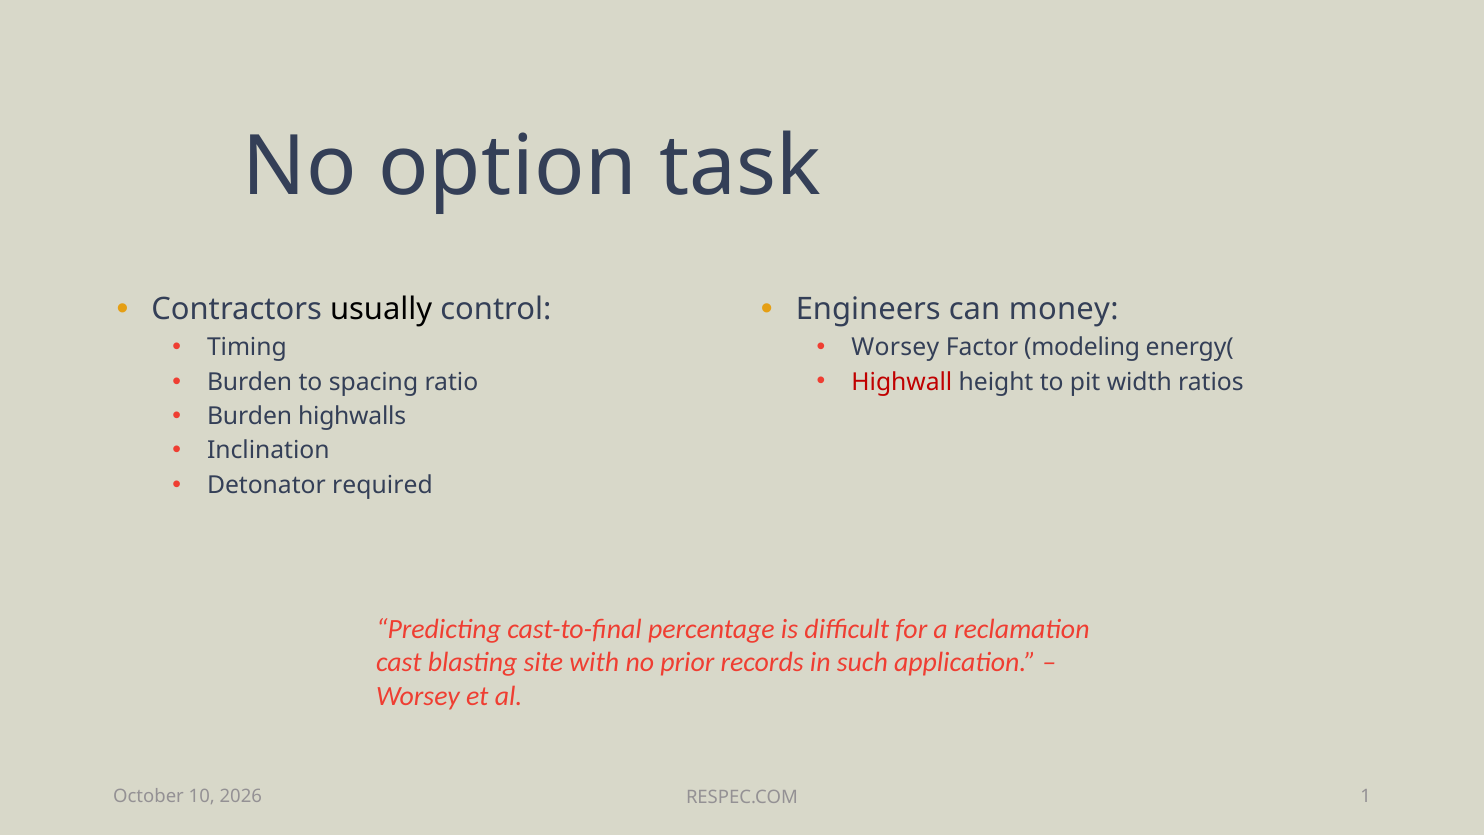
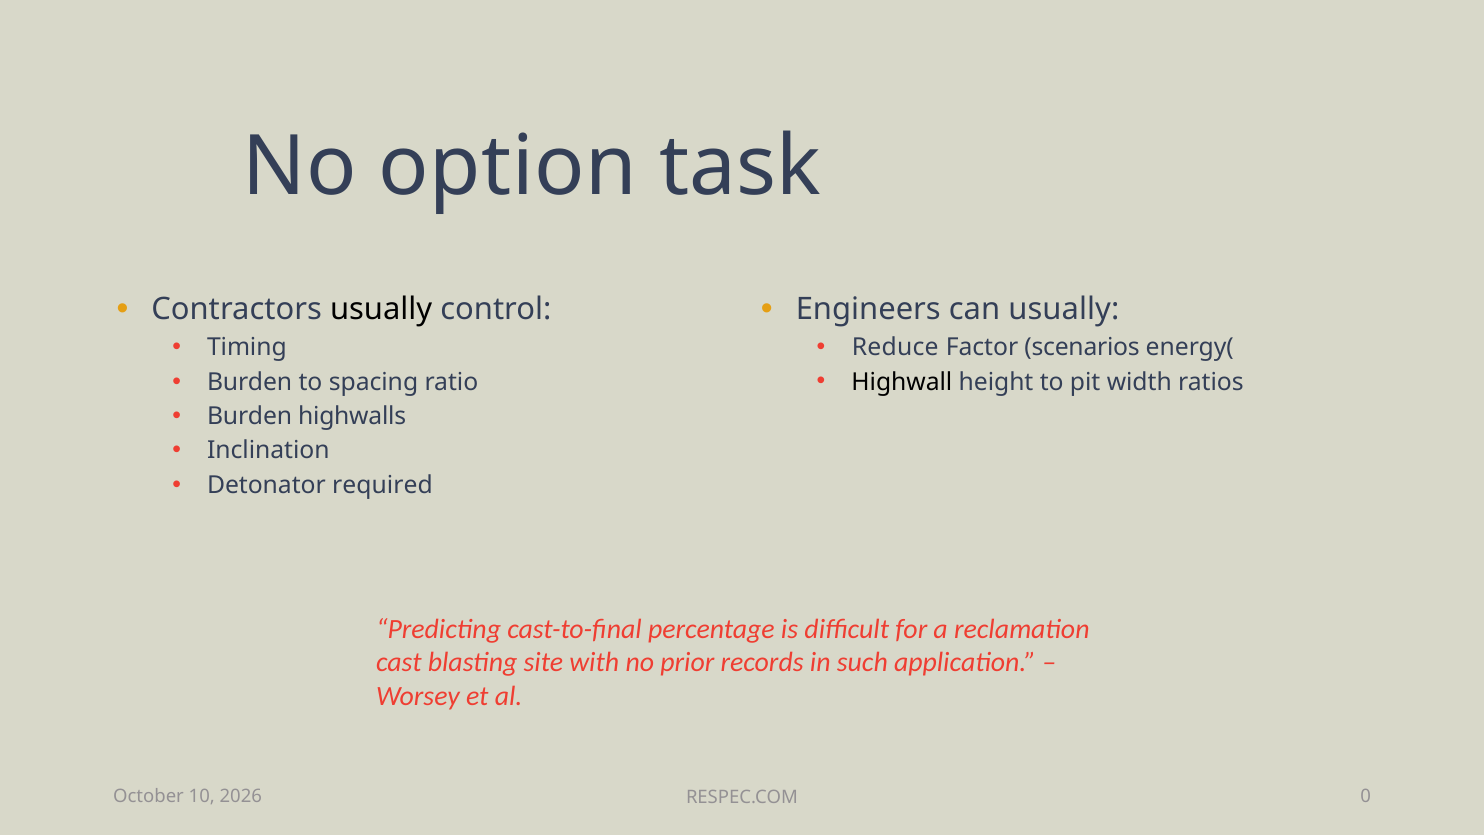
can money: money -> usually
Worsey at (895, 347): Worsey -> Reduce
modeling: modeling -> scenarios
Highwall colour: red -> black
1: 1 -> 0
